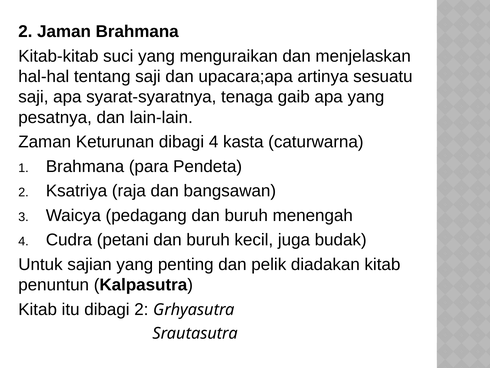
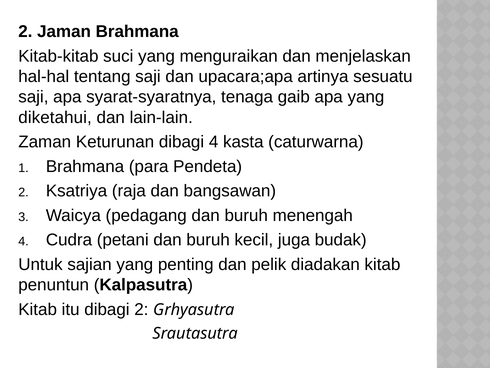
pesatnya: pesatnya -> diketahui
